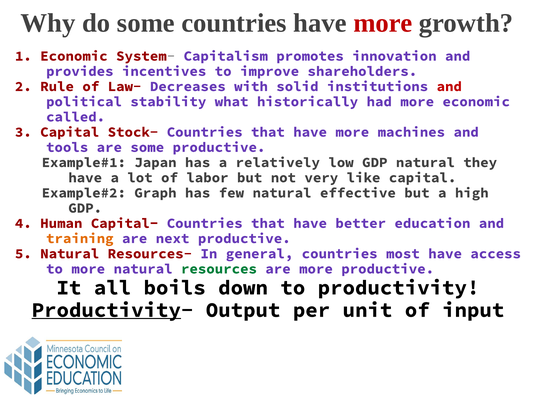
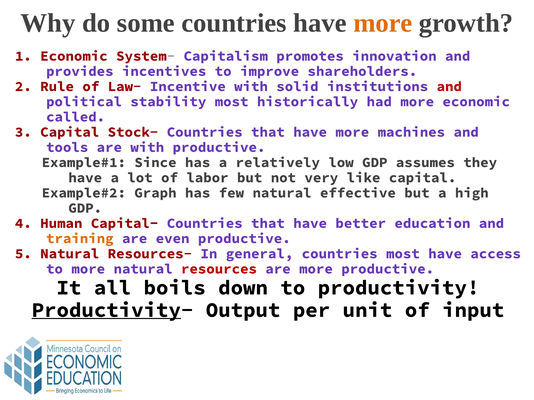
more at (383, 23) colour: red -> orange
Decreases: Decreases -> Incentive
stability what: what -> most
are some: some -> with
Japan: Japan -> Since
GDP natural: natural -> assumes
next: next -> even
resources colour: green -> red
